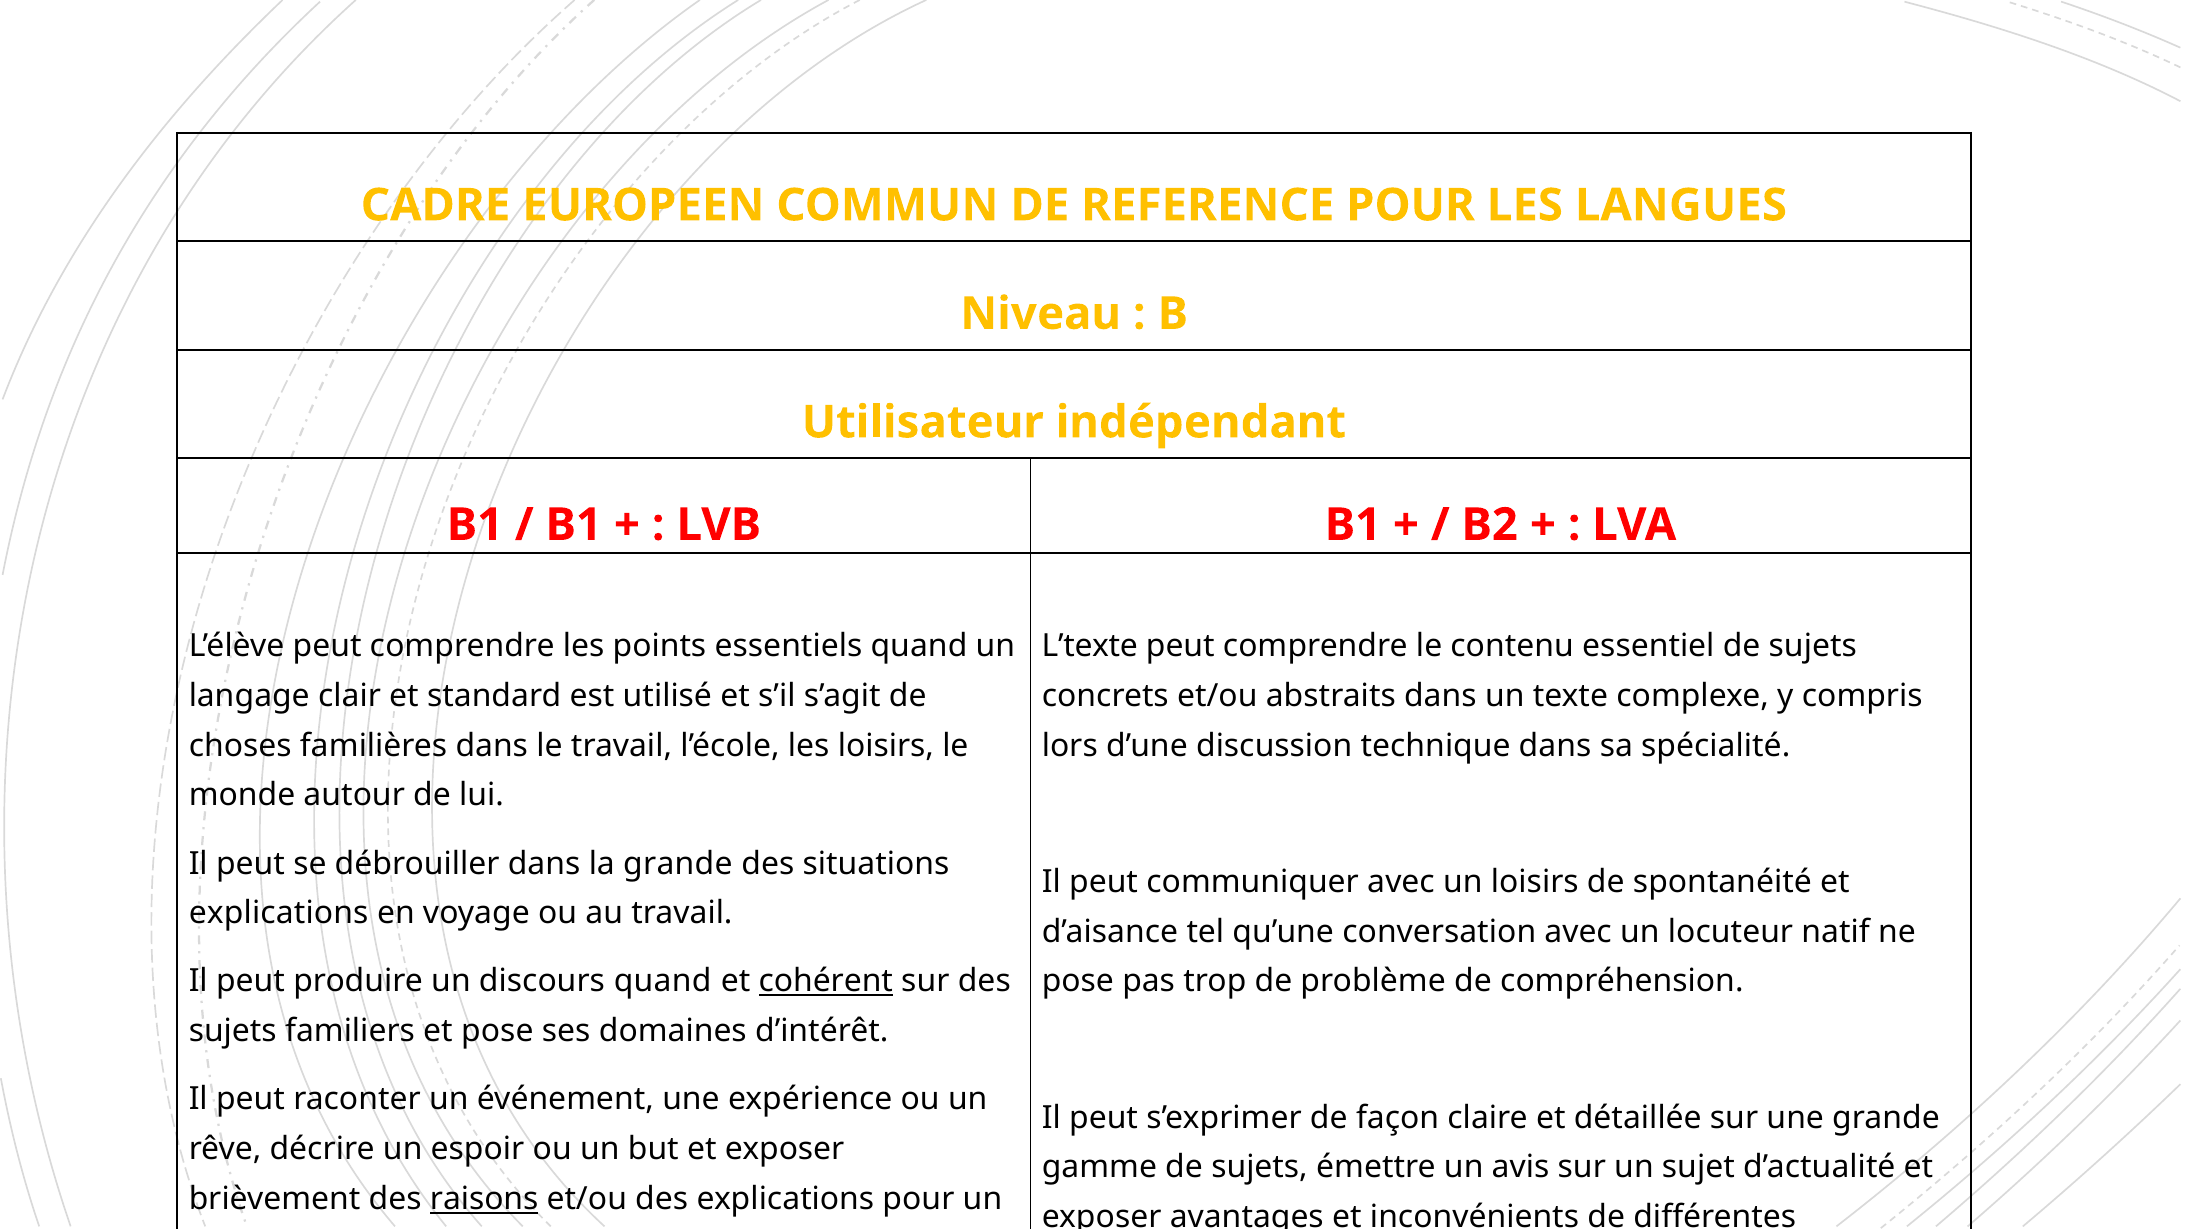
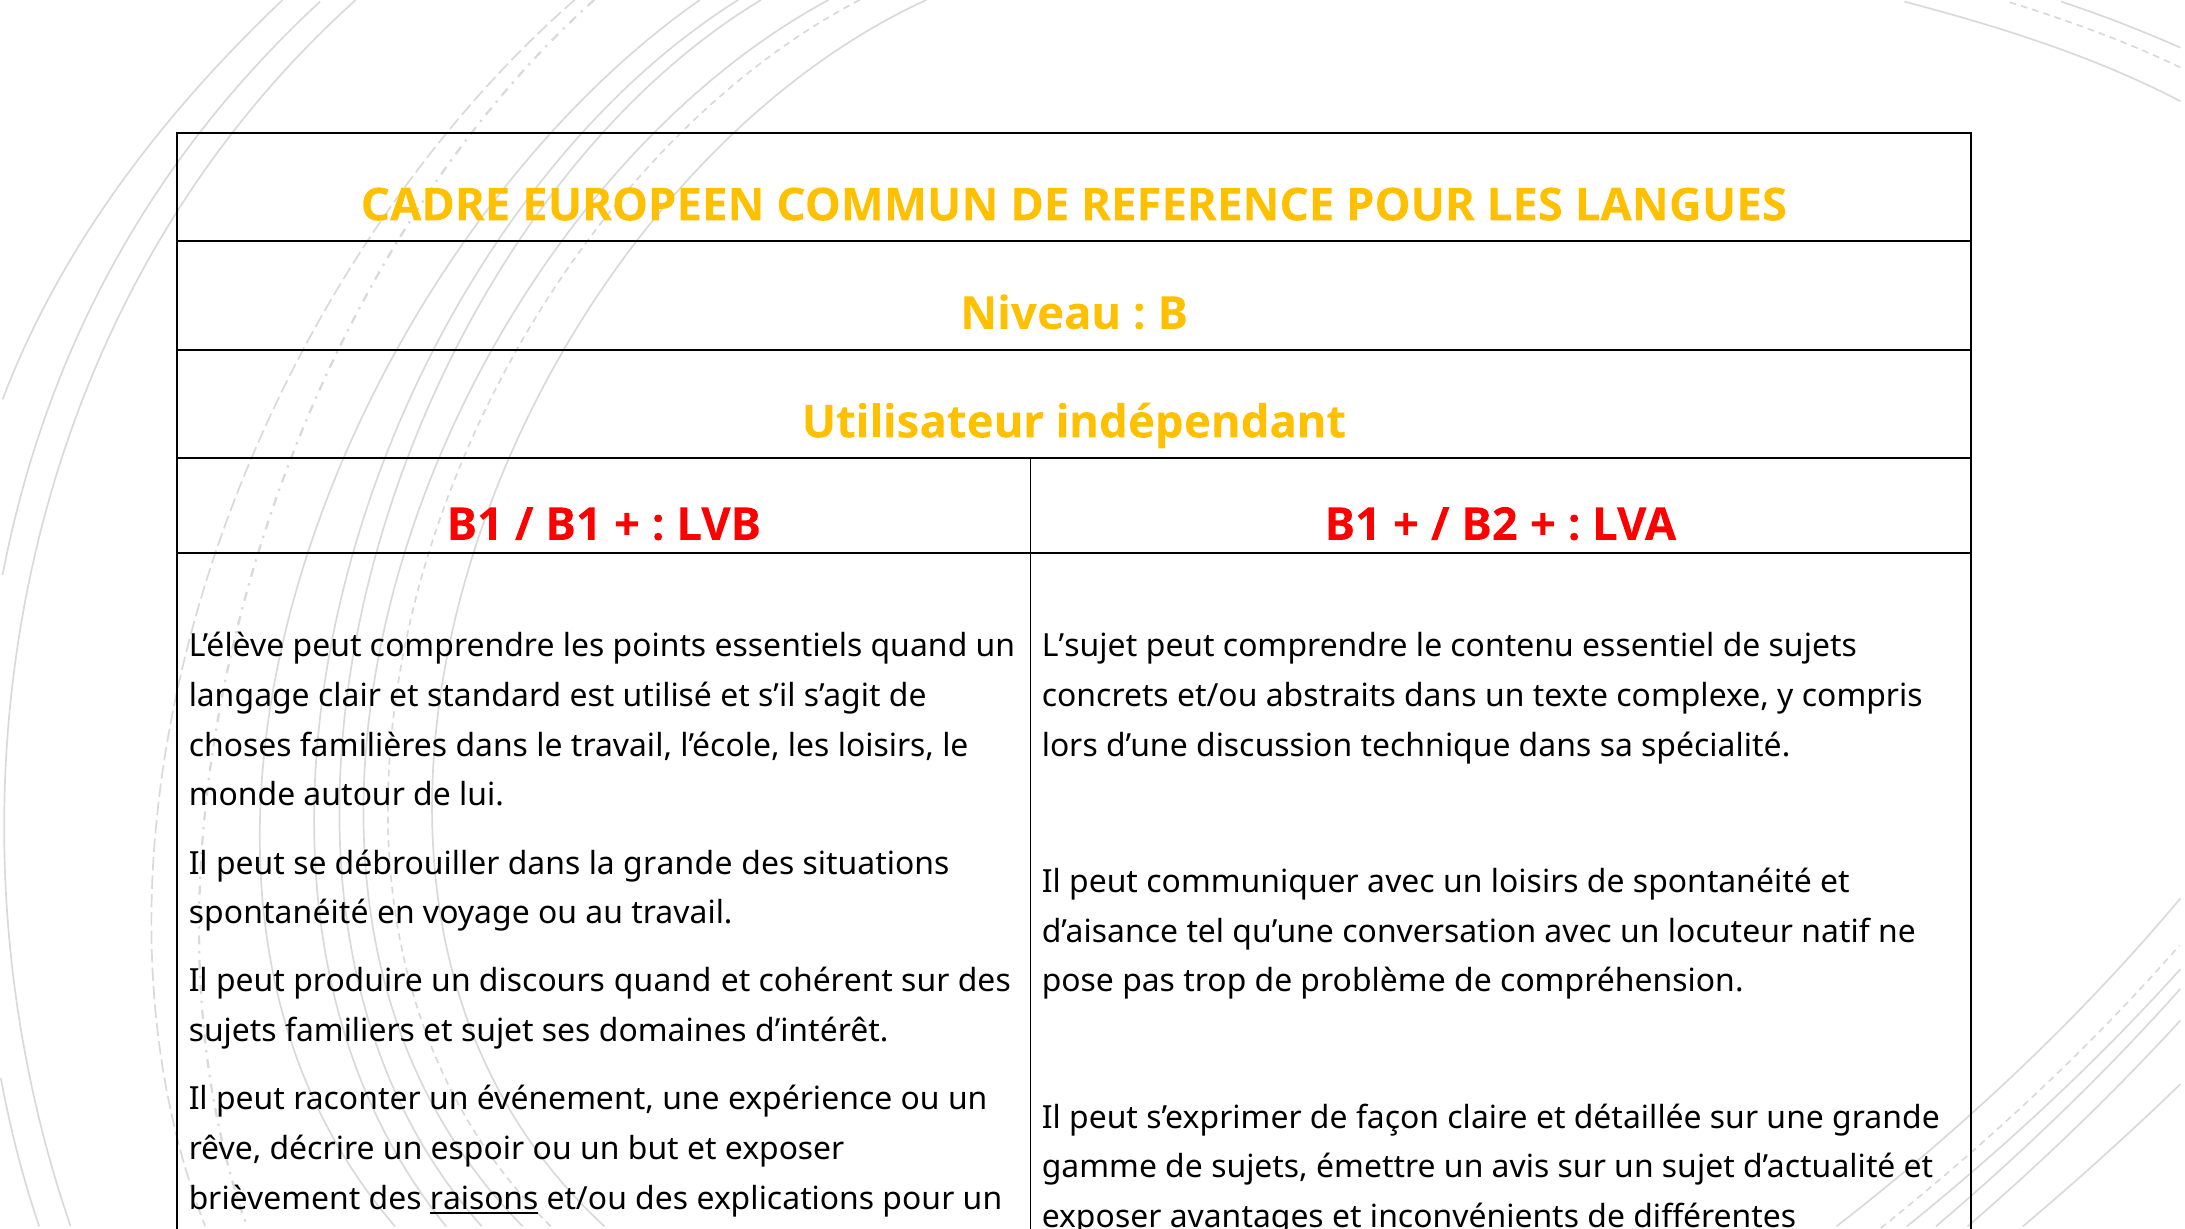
L’texte: L’texte -> L’sujet
explications at (279, 913): explications -> spontanéité
cohérent underline: present -> none
et pose: pose -> sujet
